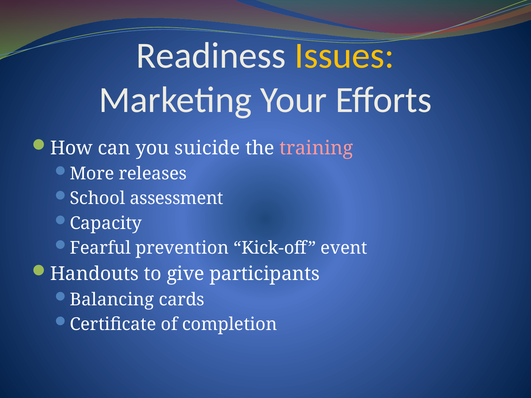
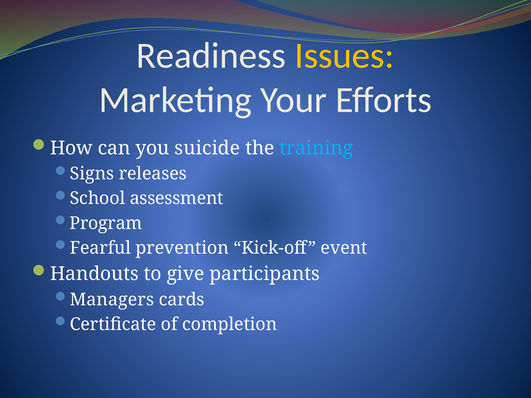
training colour: pink -> light blue
More: More -> Signs
Capacity: Capacity -> Program
Balancing: Balancing -> Managers
